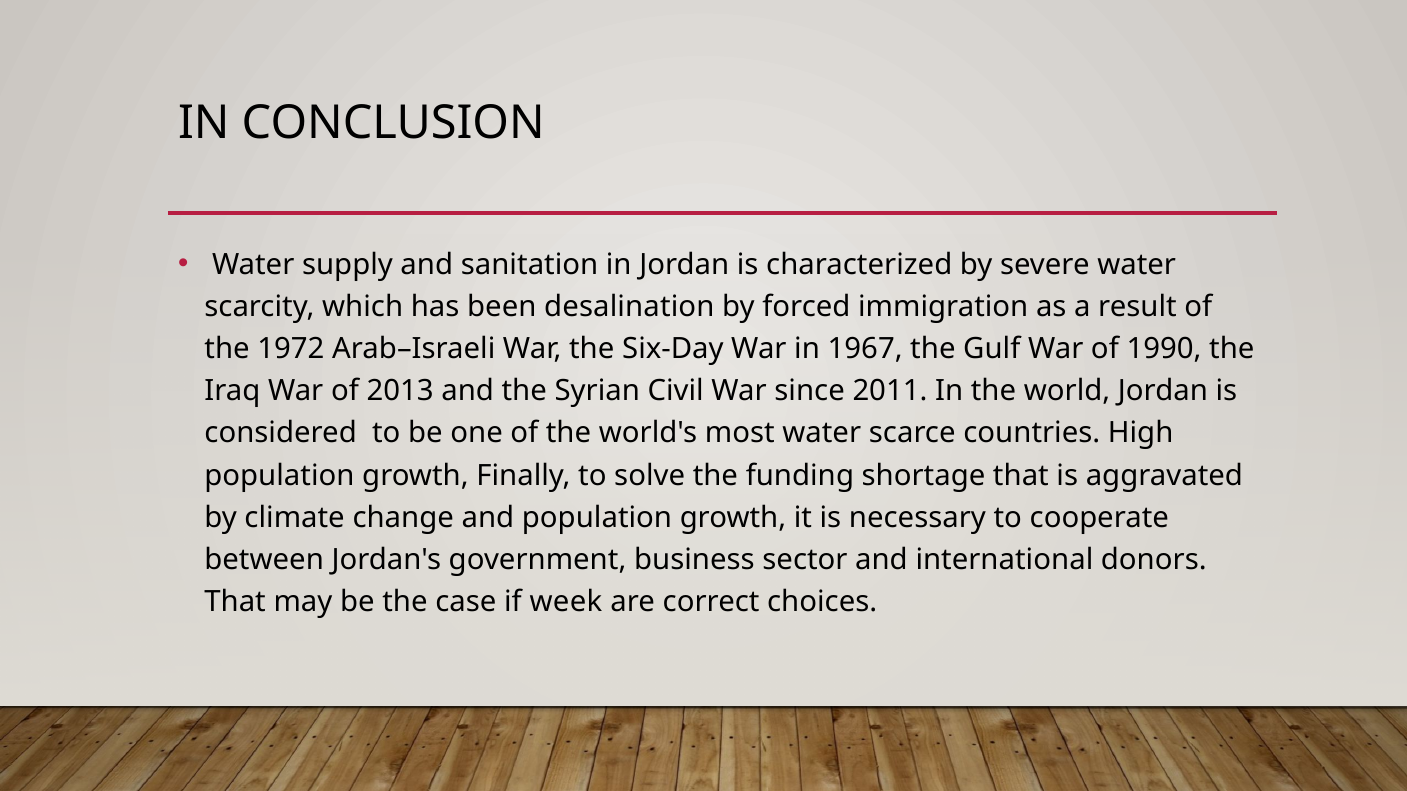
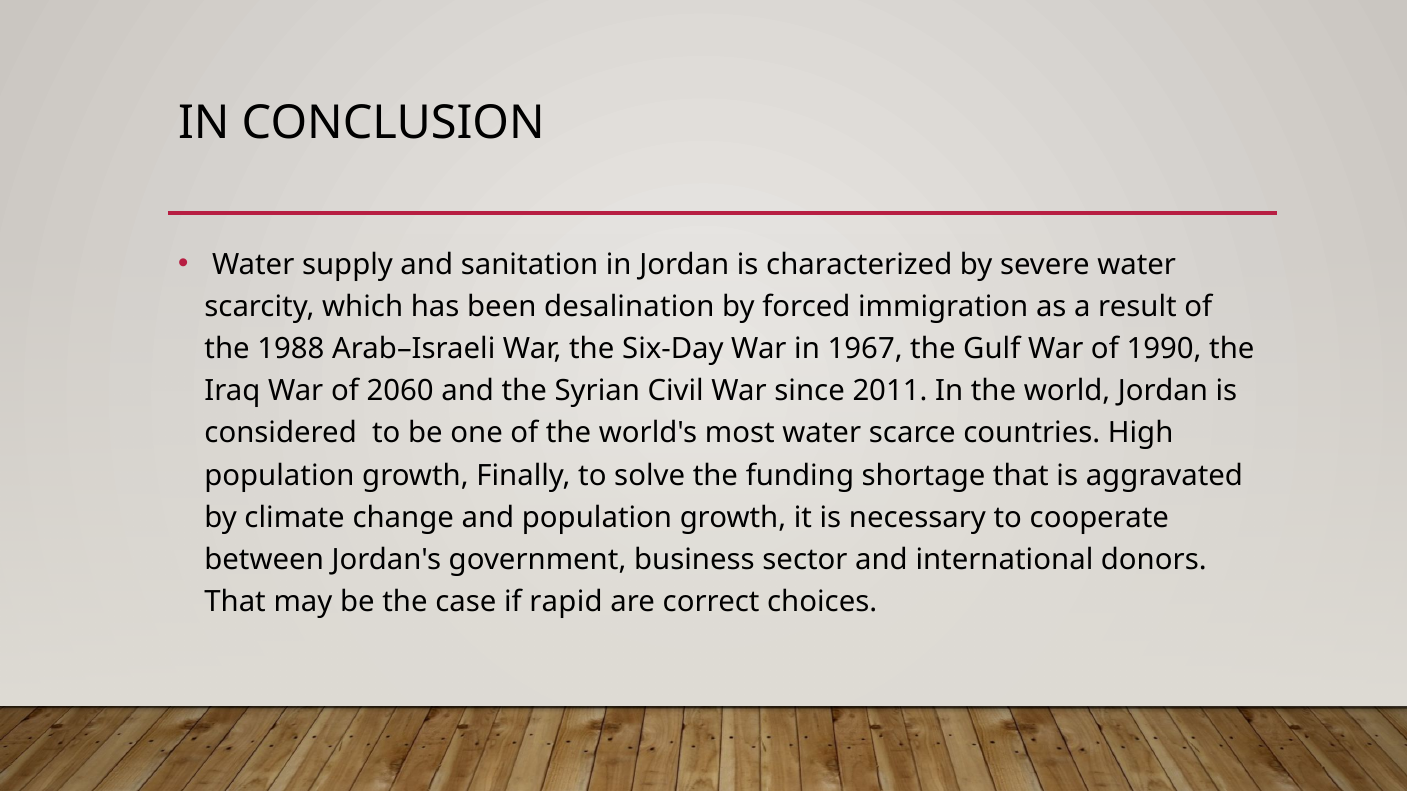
1972: 1972 -> 1988
2013: 2013 -> 2060
week: week -> rapid
